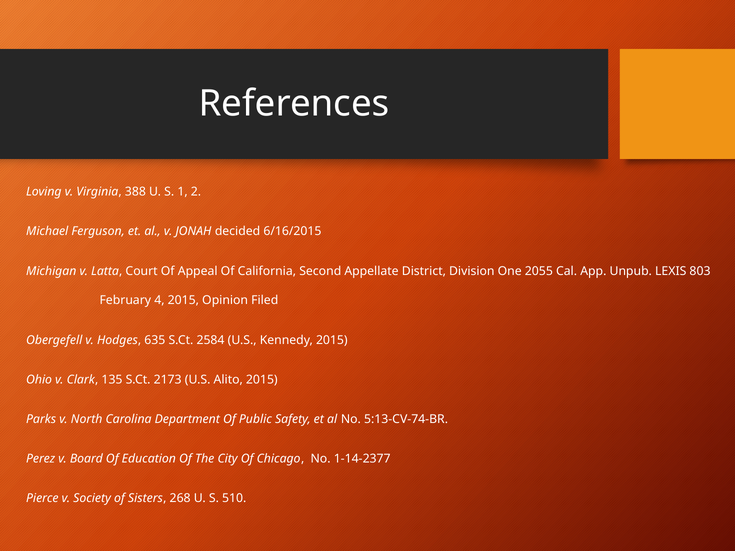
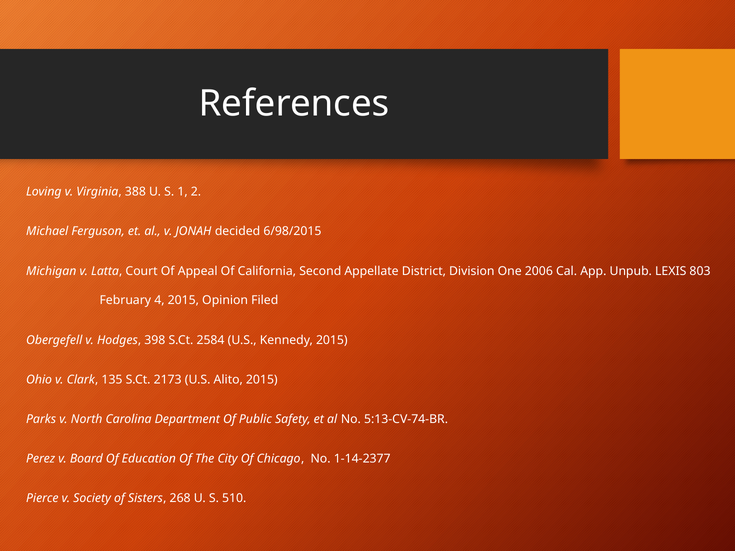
6/16/2015: 6/16/2015 -> 6/98/2015
2055: 2055 -> 2006
635: 635 -> 398
